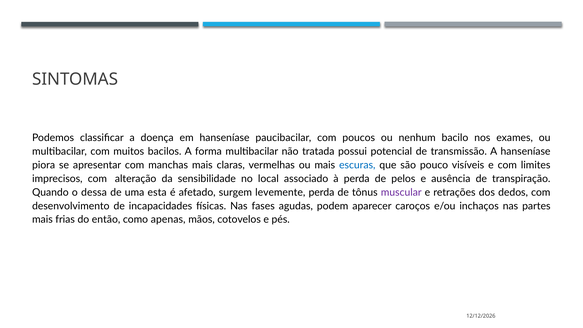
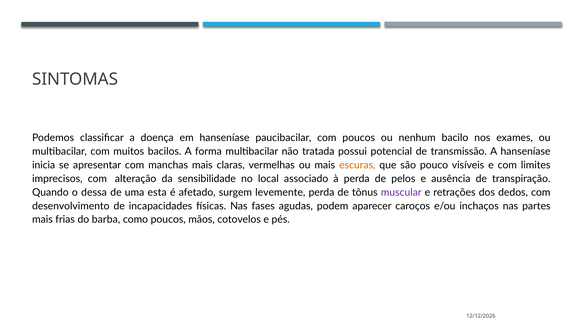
piora: piora -> inicia
escuras colour: blue -> orange
então: então -> barba
como apenas: apenas -> poucos
